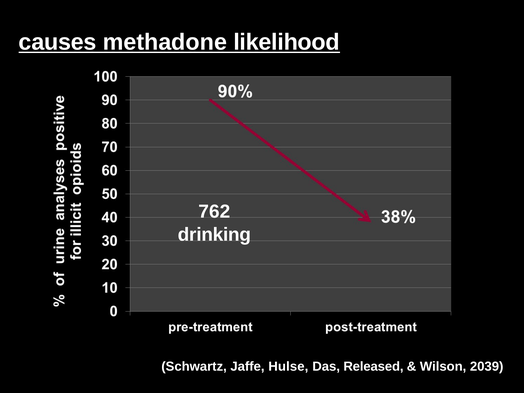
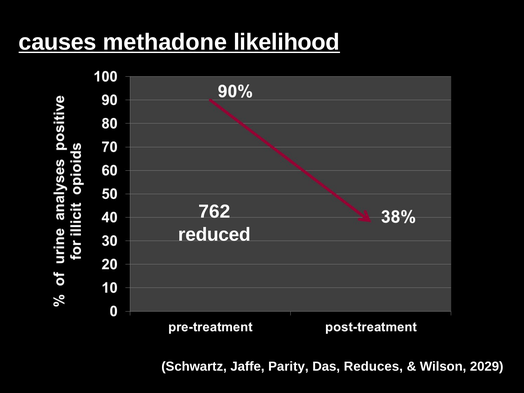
drinking: drinking -> reduced
Hulse: Hulse -> Parity
Released: Released -> Reduces
2039: 2039 -> 2029
